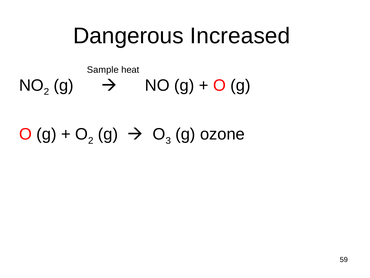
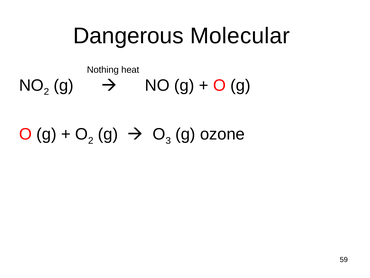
Increased: Increased -> Molecular
Sample: Sample -> Nothing
